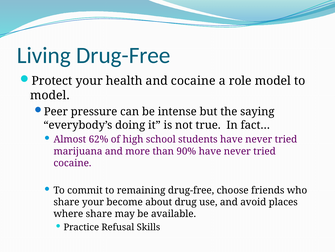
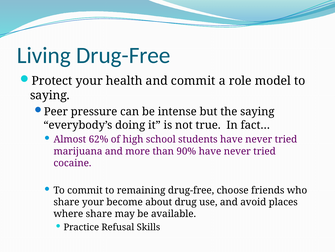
and cocaine: cocaine -> commit
model at (50, 95): model -> saying
